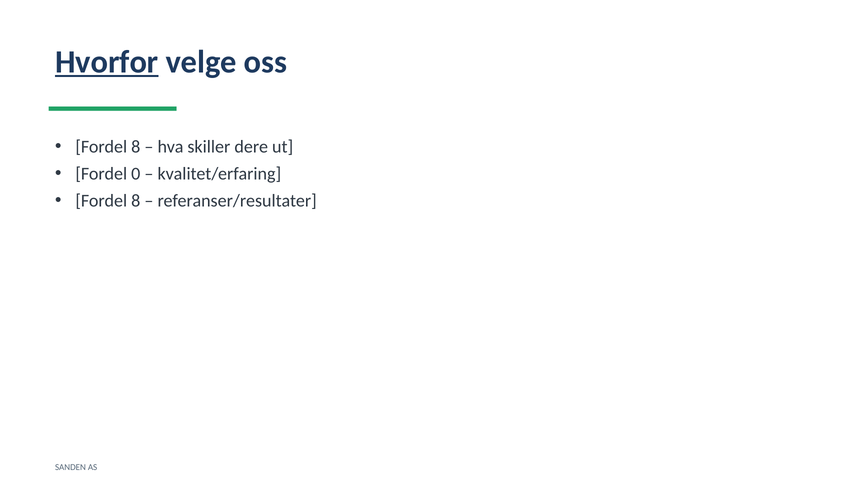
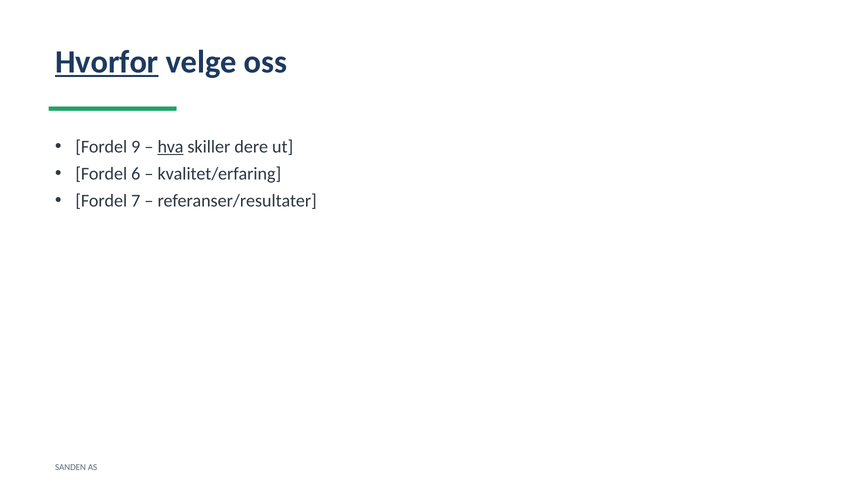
8 at (136, 147): 8 -> 9
hva underline: none -> present
0: 0 -> 6
8 at (136, 201): 8 -> 7
